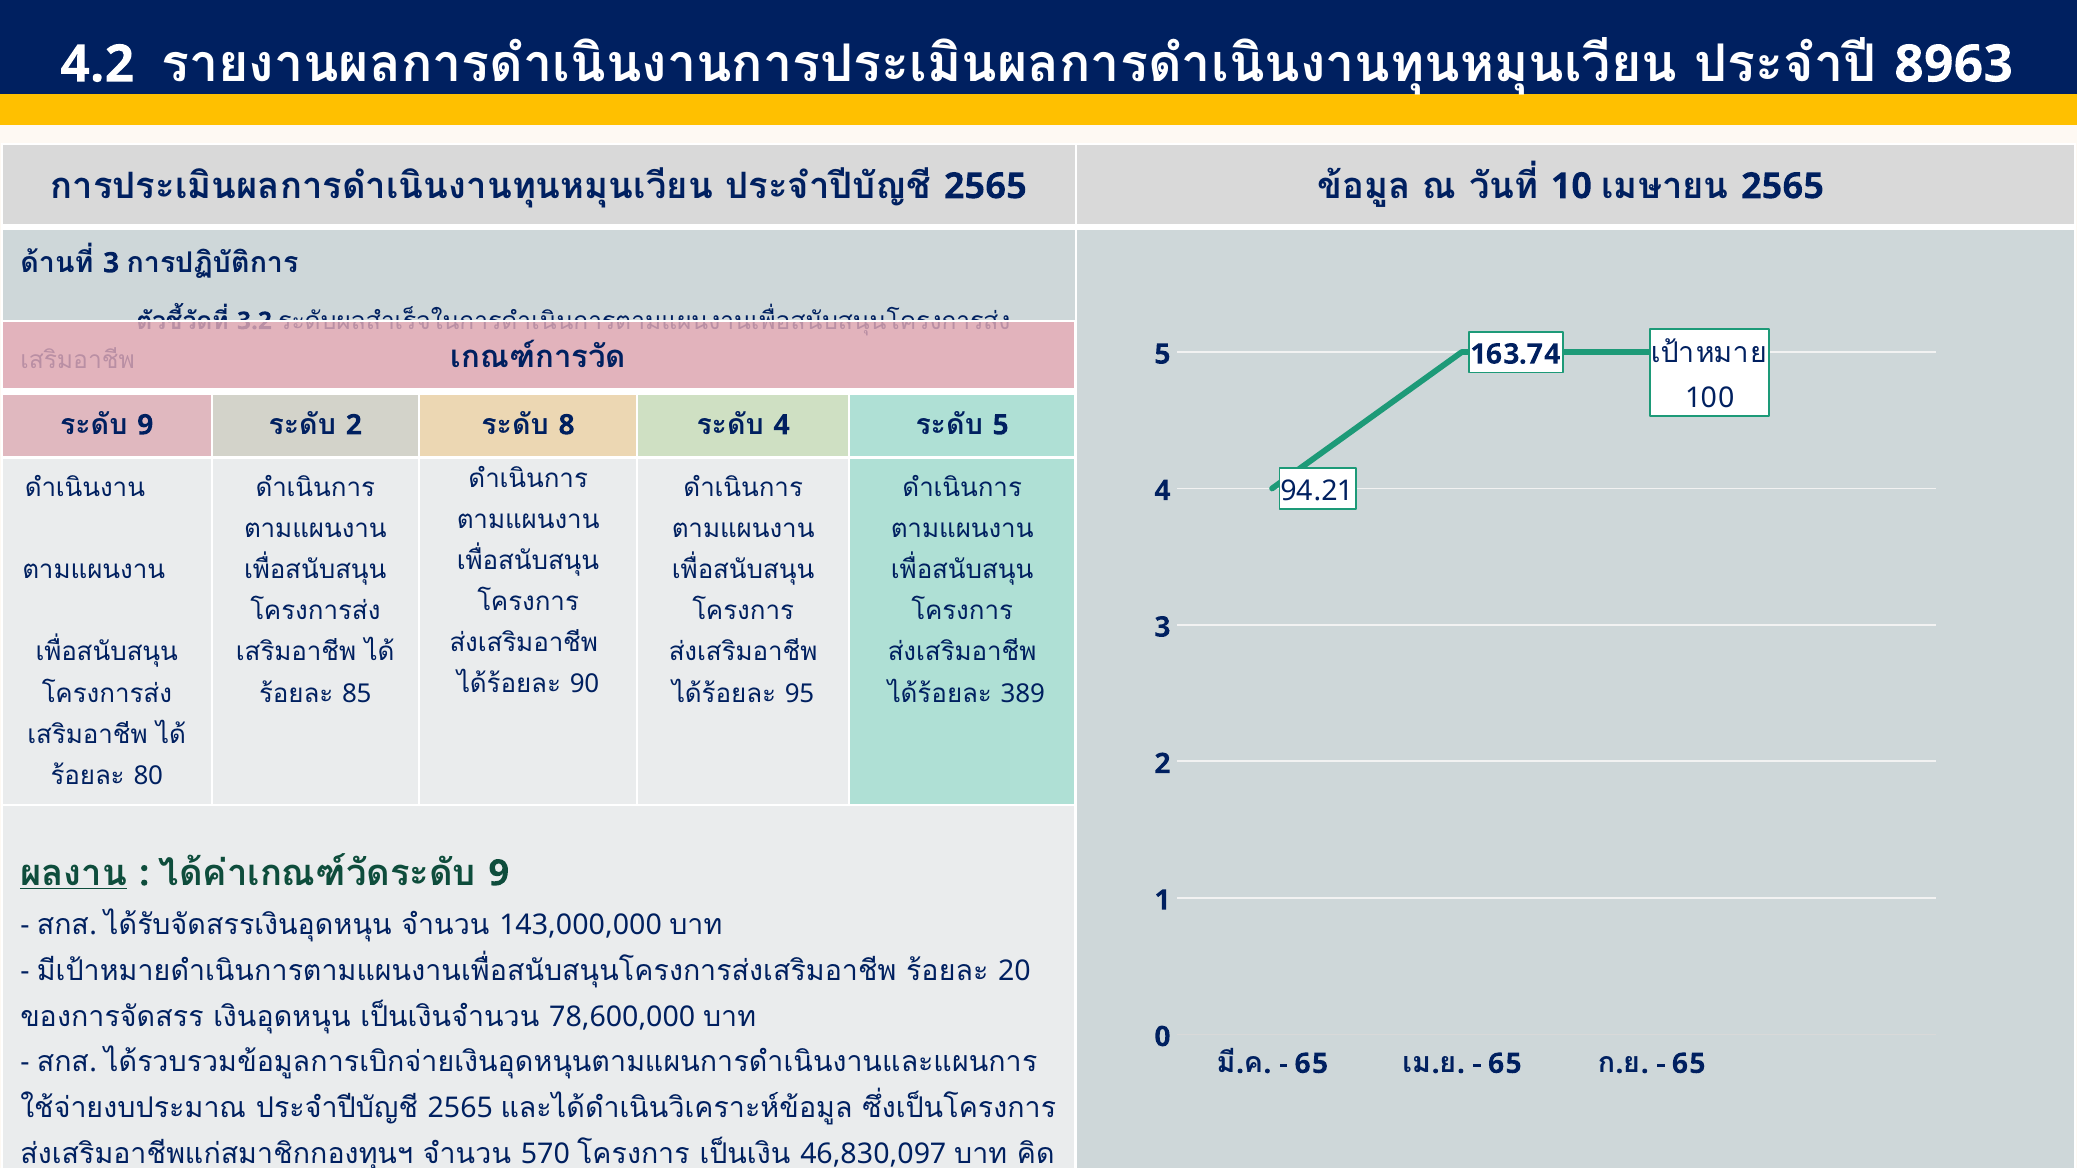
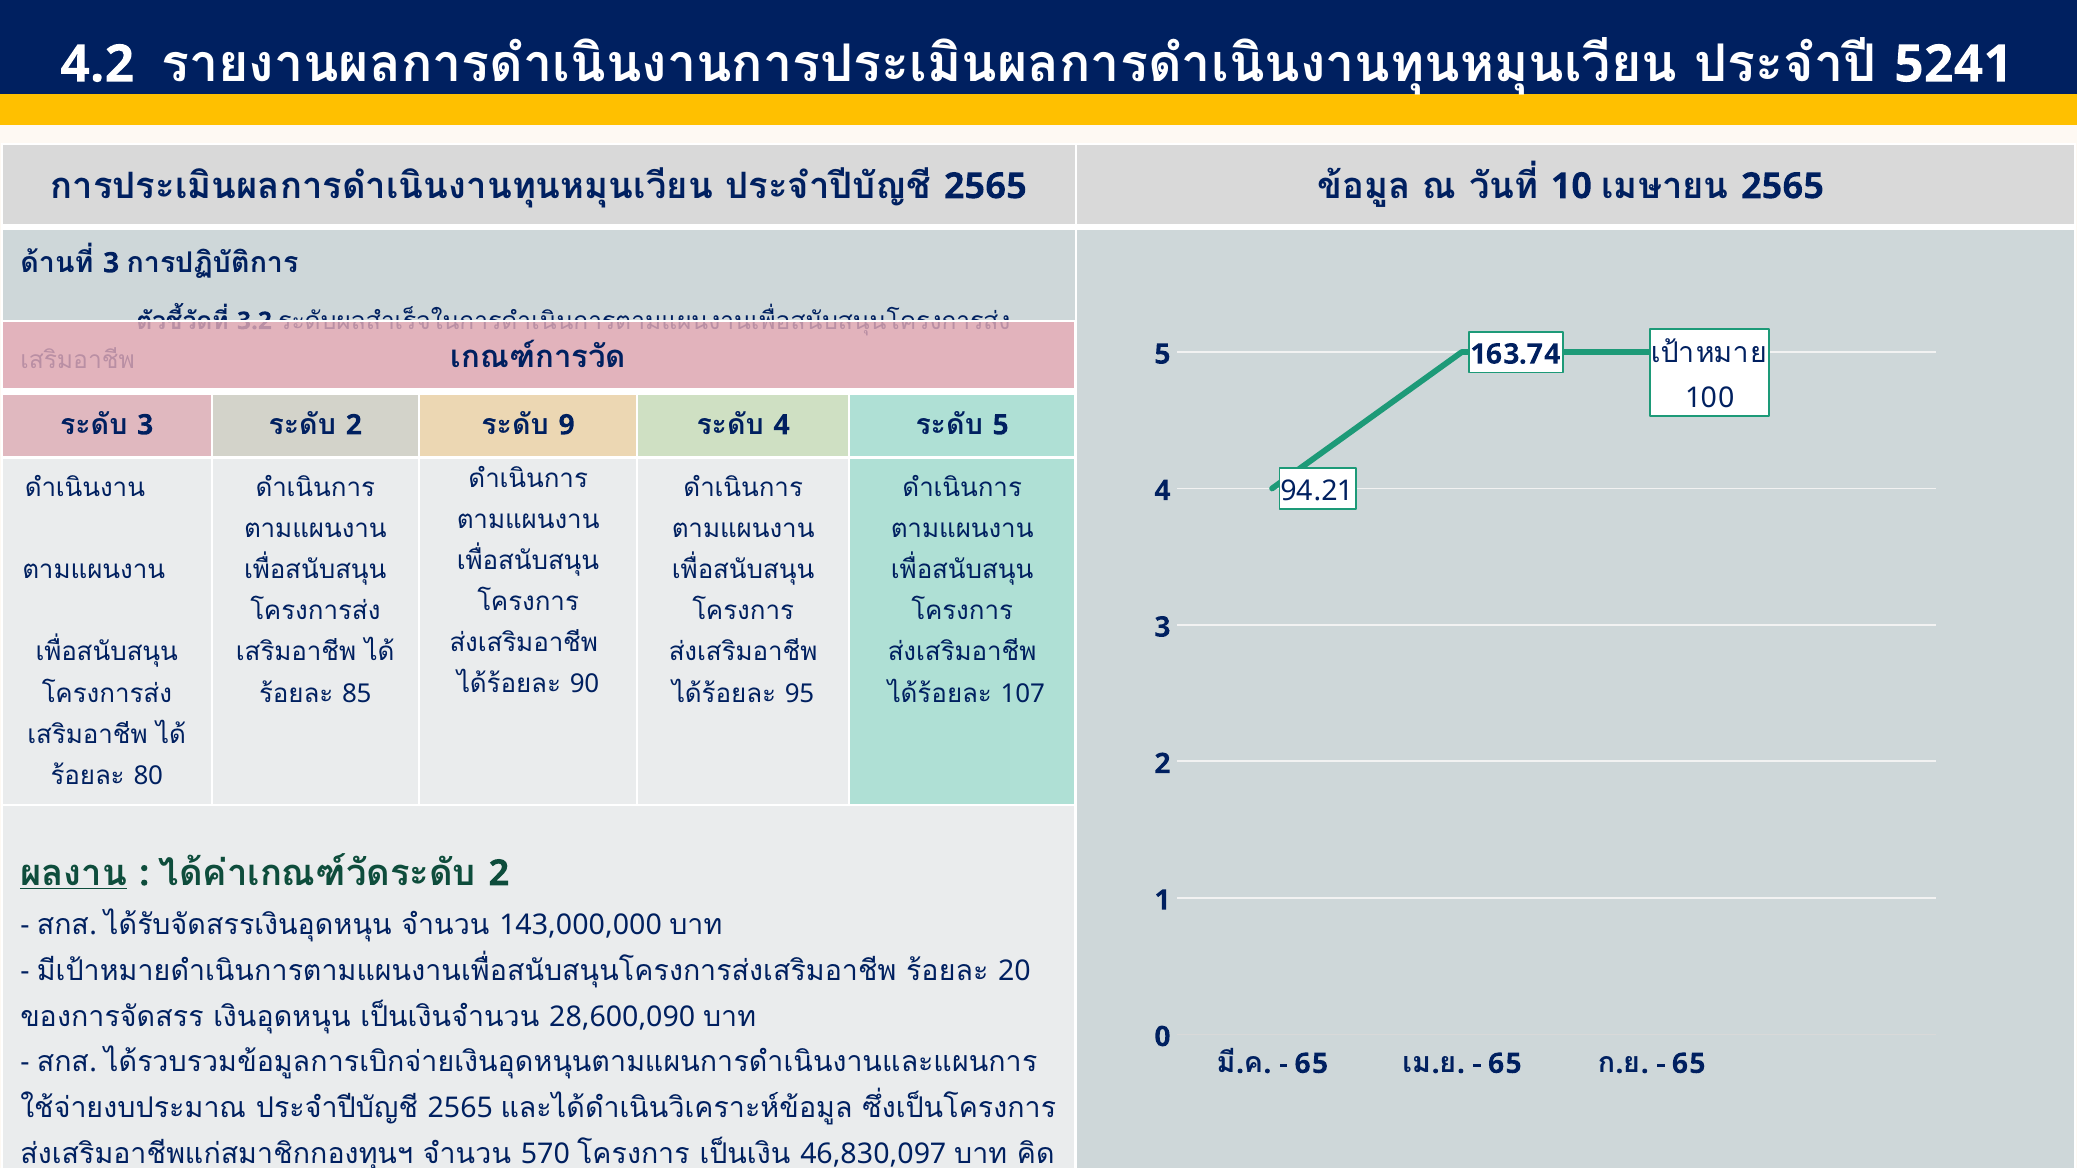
8963: 8963 -> 5241
9 at (145, 425): 9 -> 3
8: 8 -> 9
389: 389 -> 107
9 at (499, 873): 9 -> 2
78,600,000: 78,600,000 -> 28,600,090
